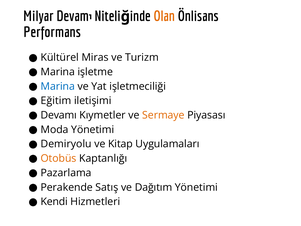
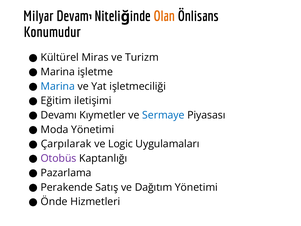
Performans: Performans -> Konumudur
Sermaye colour: orange -> blue
Demiryolu: Demiryolu -> Çarpılarak
Kitap: Kitap -> Logic
Otobüs colour: orange -> purple
Kendi: Kendi -> Önde
